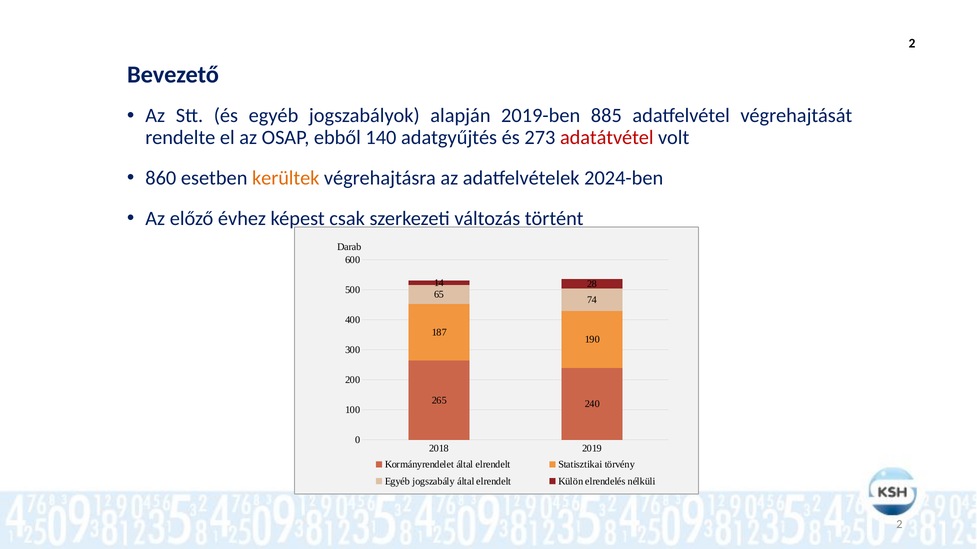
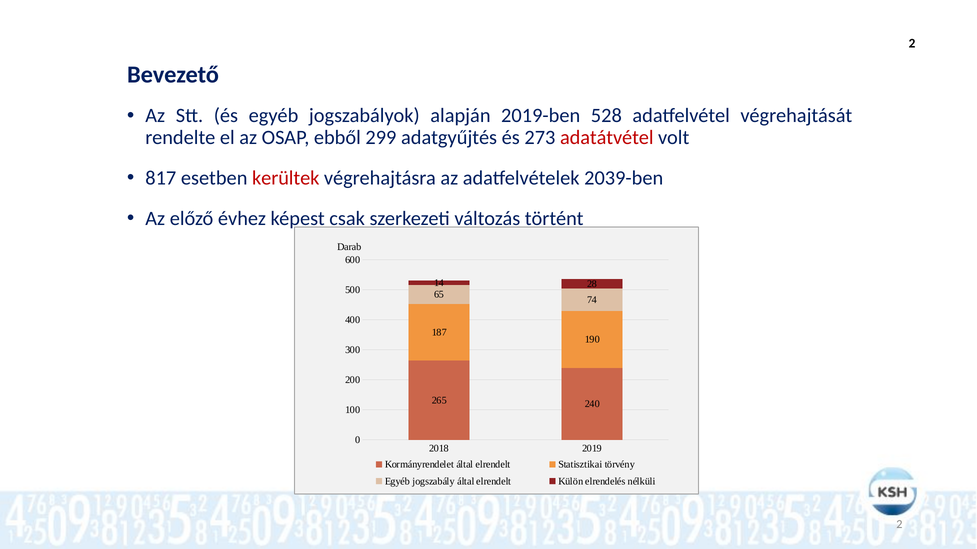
885: 885 -> 528
140: 140 -> 299
860: 860 -> 817
kerültek colour: orange -> red
2024-ben: 2024-ben -> 2039-ben
